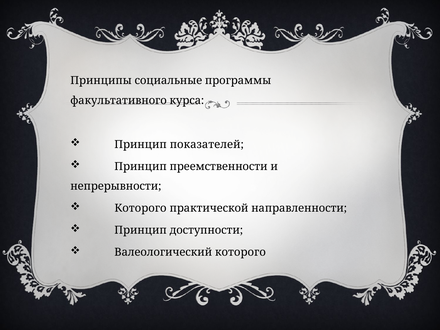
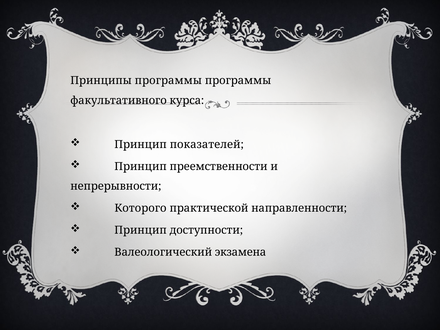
Принципы социальные: социальные -> программы
Валеологический которого: которого -> экзамена
